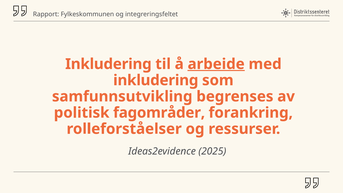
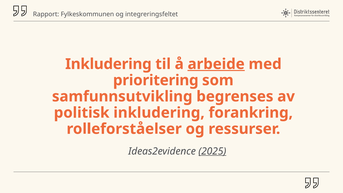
inkludering at (156, 80): inkludering -> prioritering
politisk fagområder: fagområder -> inkludering
2025 underline: none -> present
